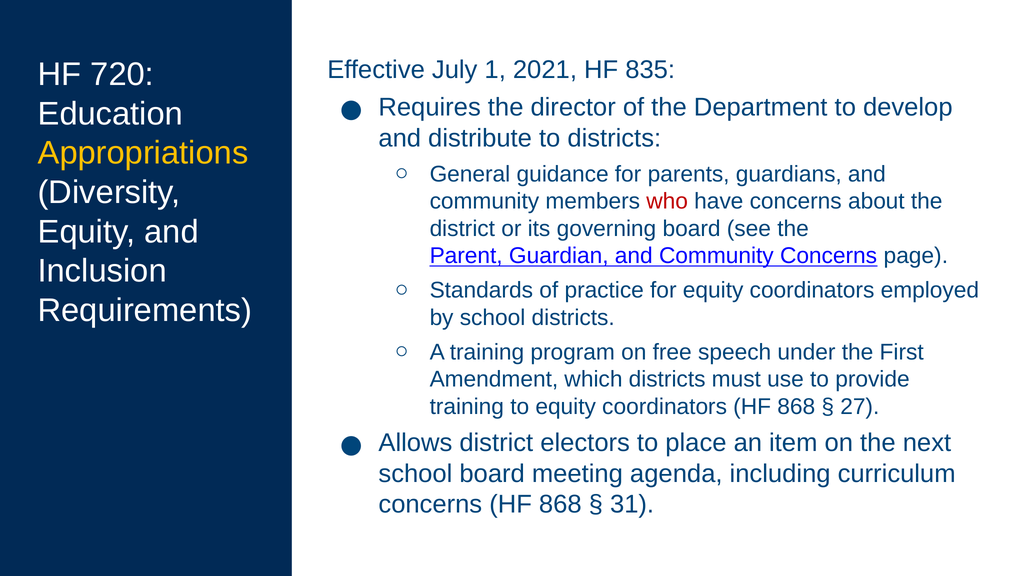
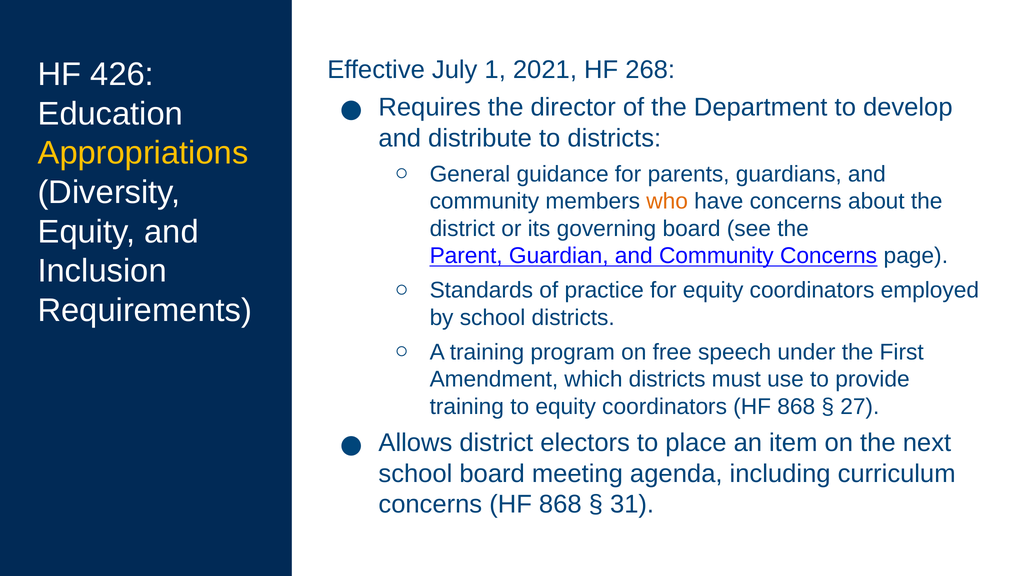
835: 835 -> 268
720: 720 -> 426
who colour: red -> orange
